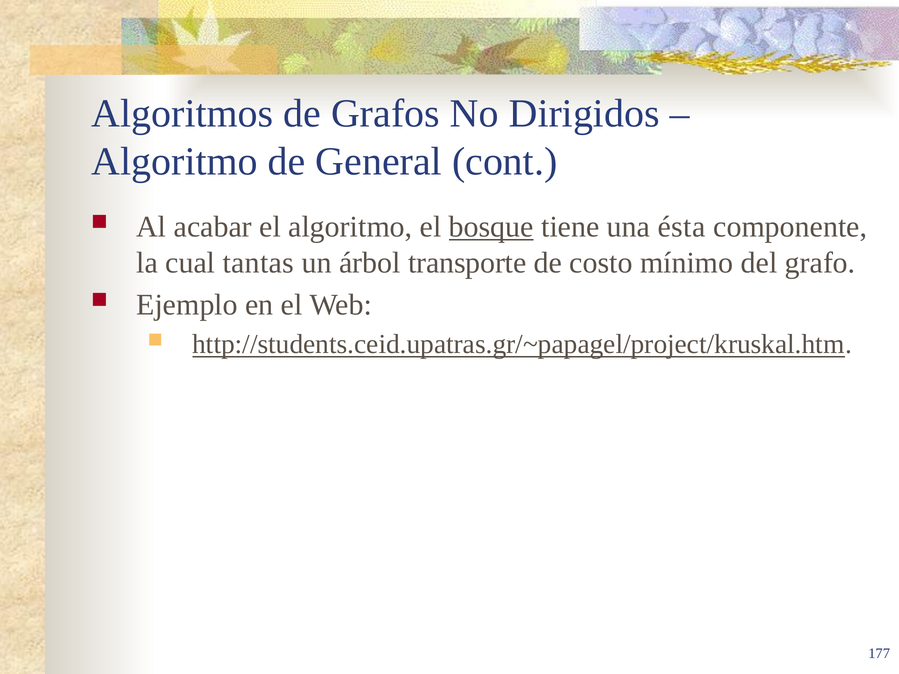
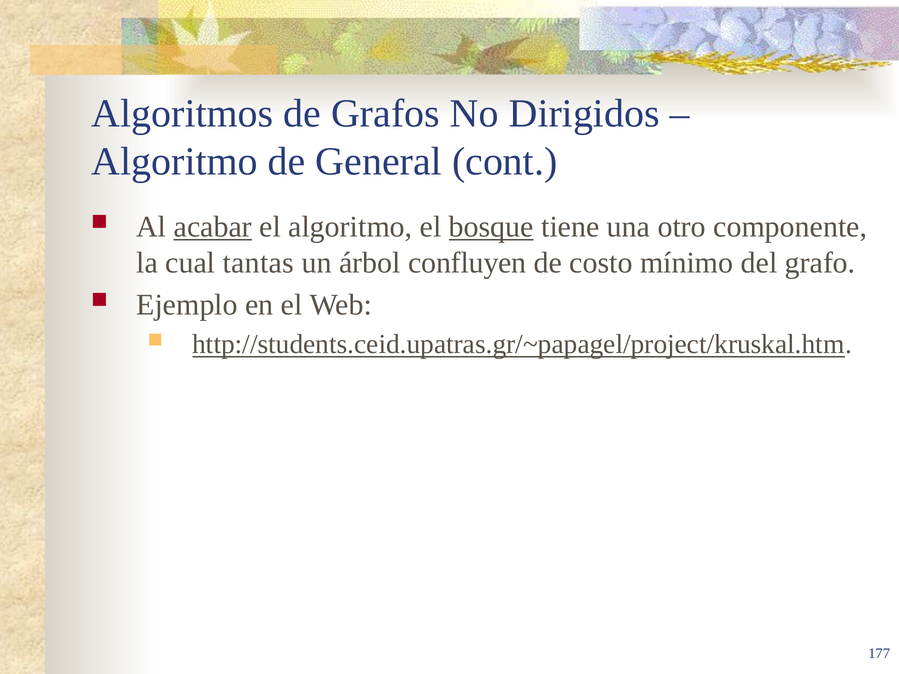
acabar underline: none -> present
ésta: ésta -> otro
transporte: transporte -> confluyen
